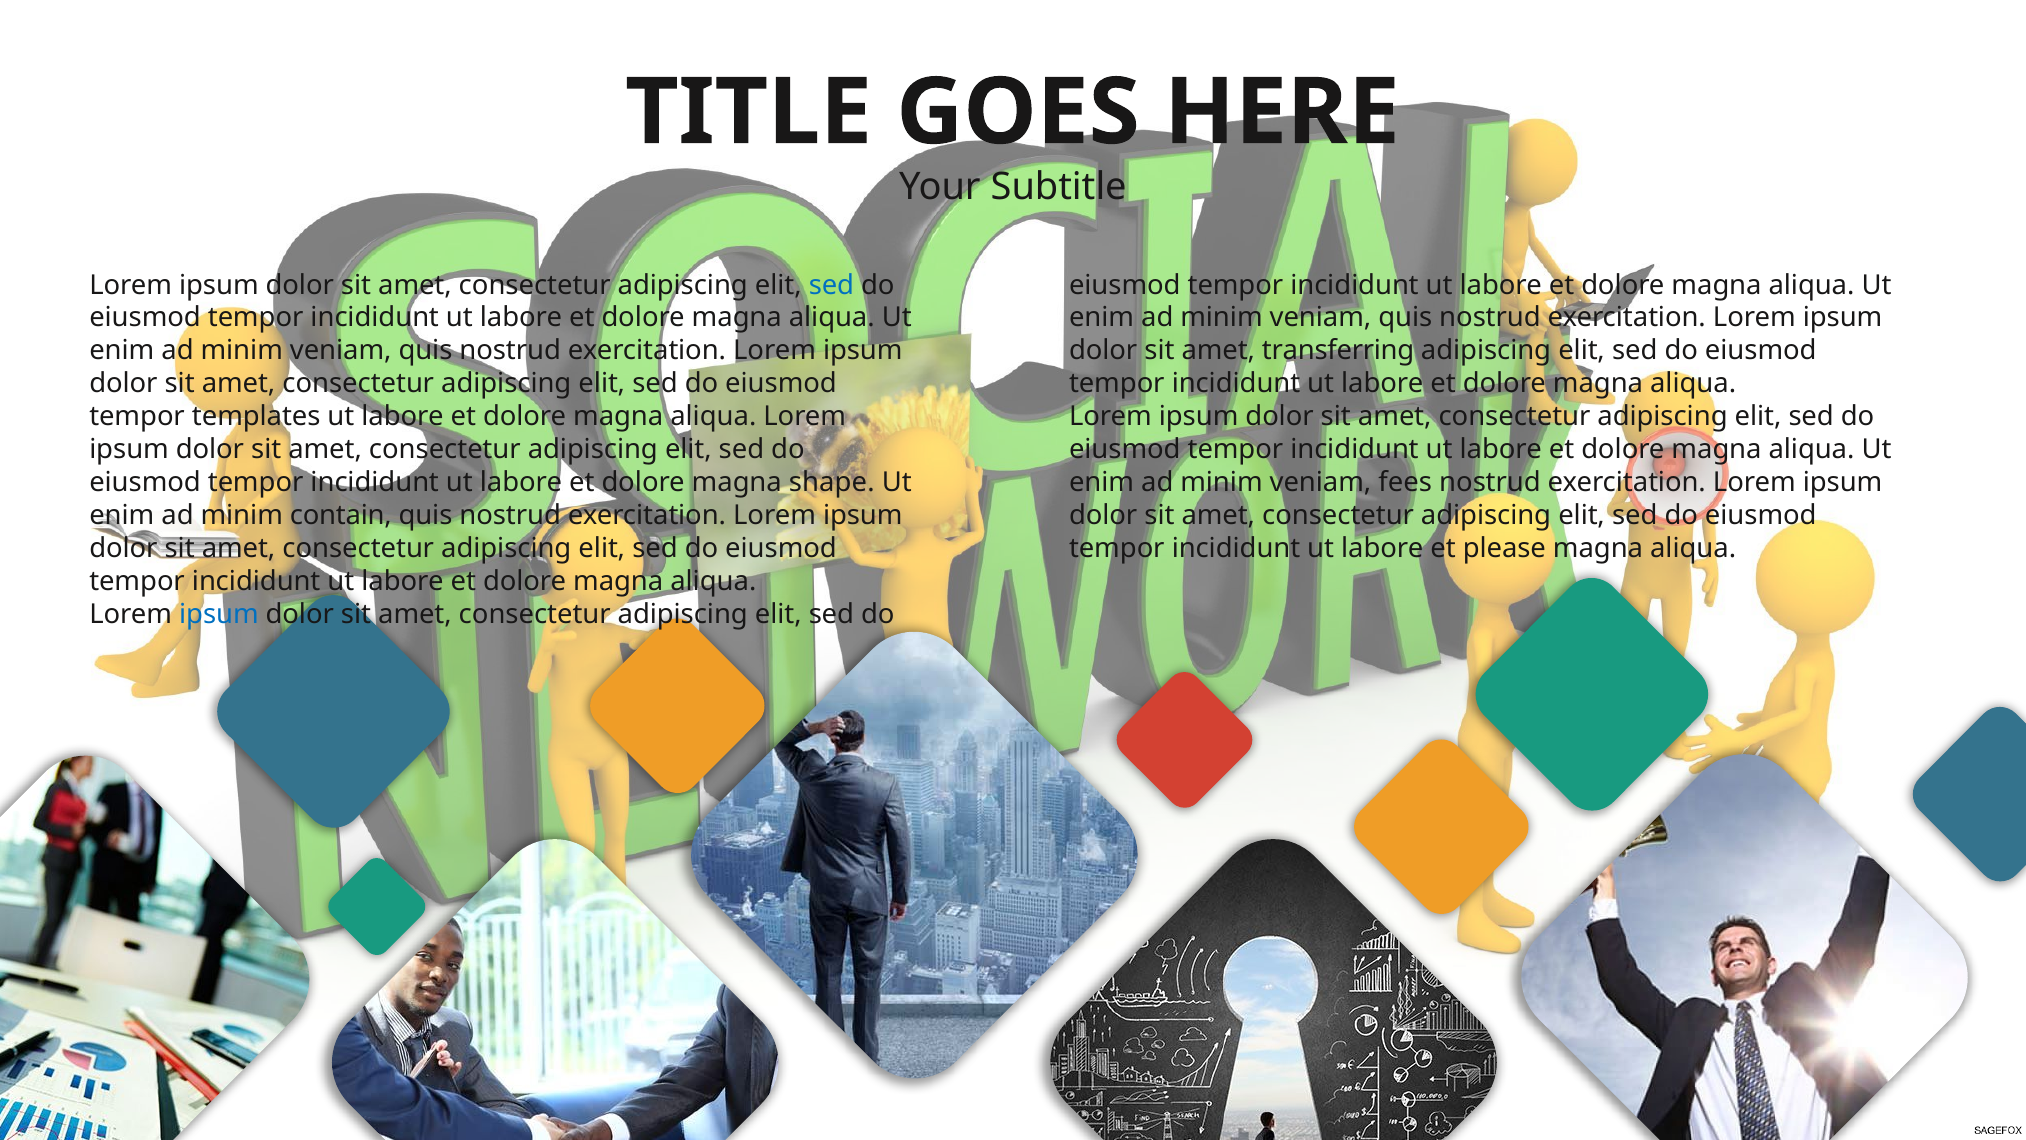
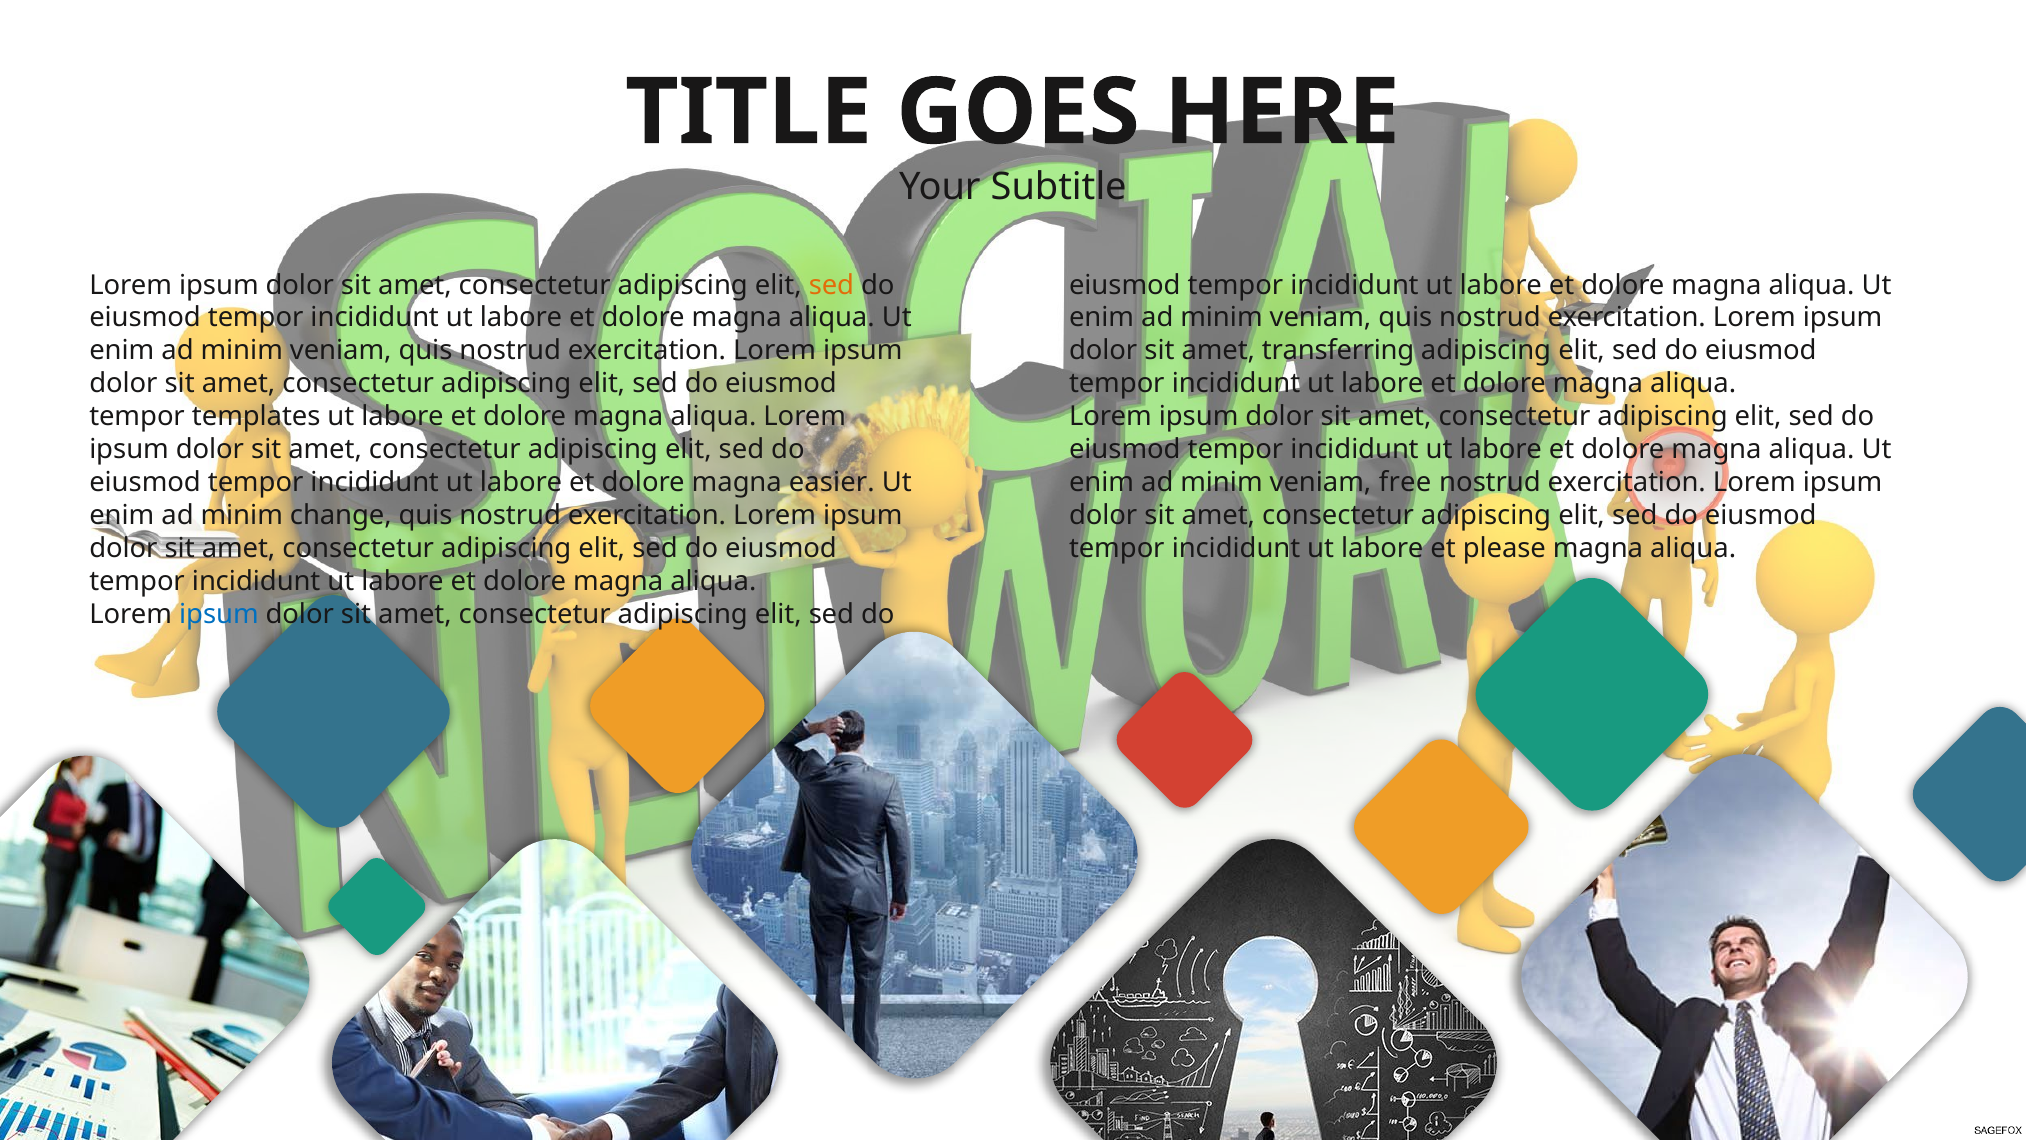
sed at (831, 285) colour: blue -> orange
shape: shape -> easier
fees: fees -> free
contain: contain -> change
